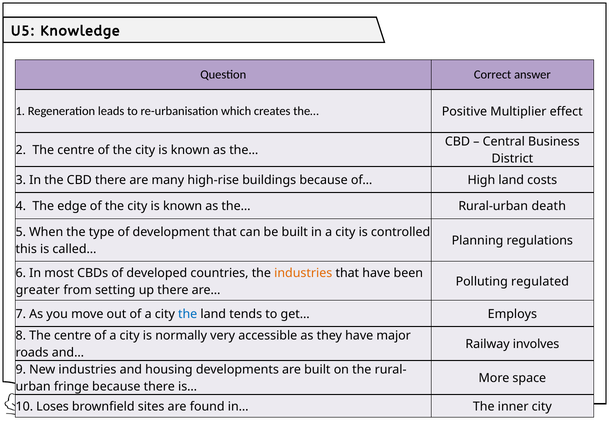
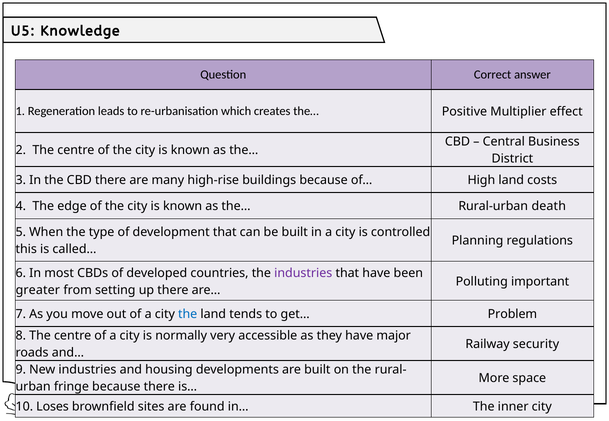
industries at (303, 274) colour: orange -> purple
regulated: regulated -> important
Employs: Employs -> Problem
involves: involves -> security
